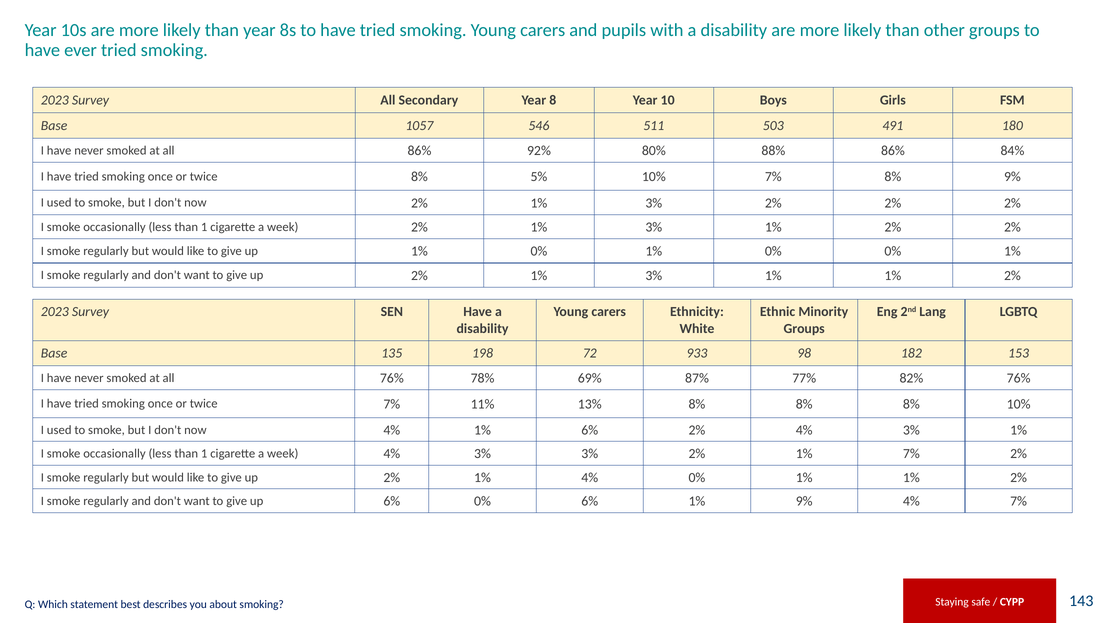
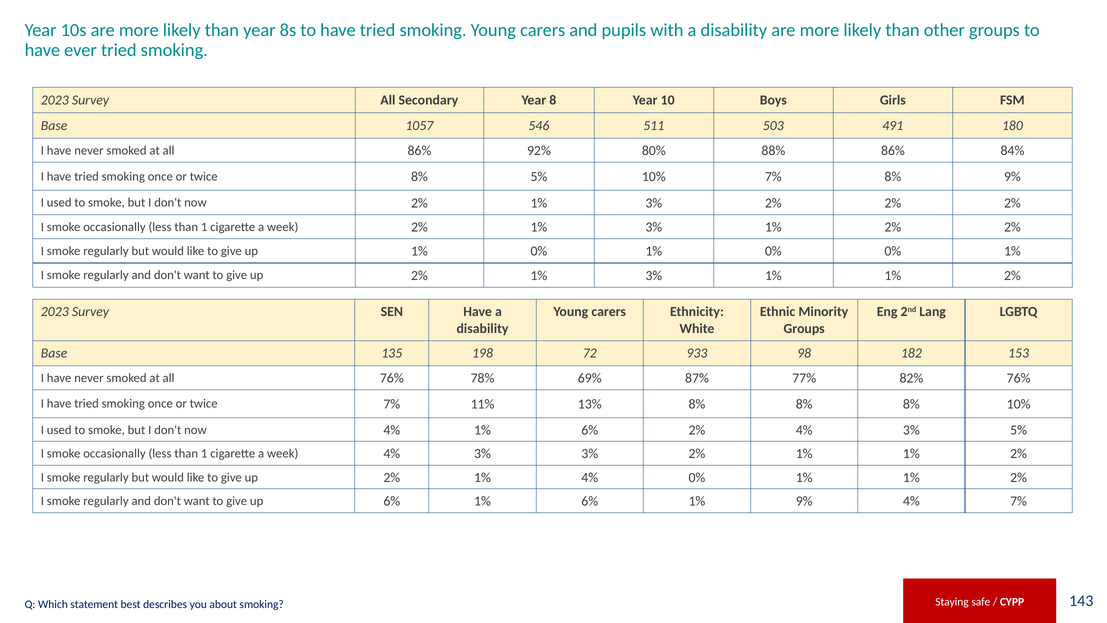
4% 3% 1%: 1% -> 5%
2% 1% 7%: 7% -> 1%
up 6% 0%: 0% -> 1%
